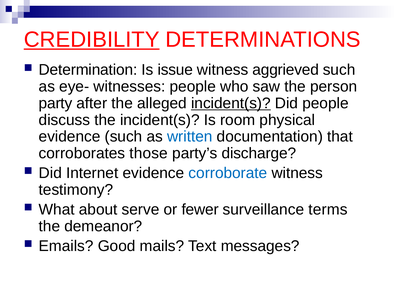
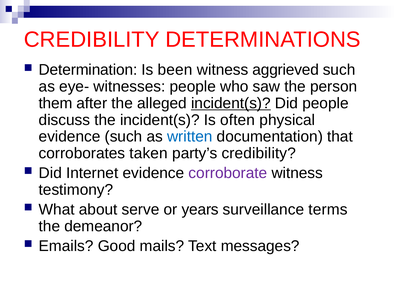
CREDIBILITY at (92, 40) underline: present -> none
issue: issue -> been
party: party -> them
room: room -> often
those: those -> taken
party’s discharge: discharge -> credibility
corroborate colour: blue -> purple
fewer: fewer -> years
